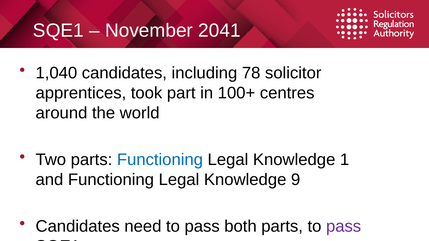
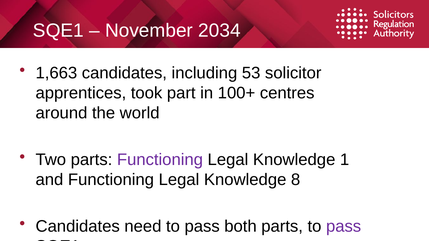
2041: 2041 -> 2034
1,040: 1,040 -> 1,663
78: 78 -> 53
Functioning at (160, 160) colour: blue -> purple
9: 9 -> 8
